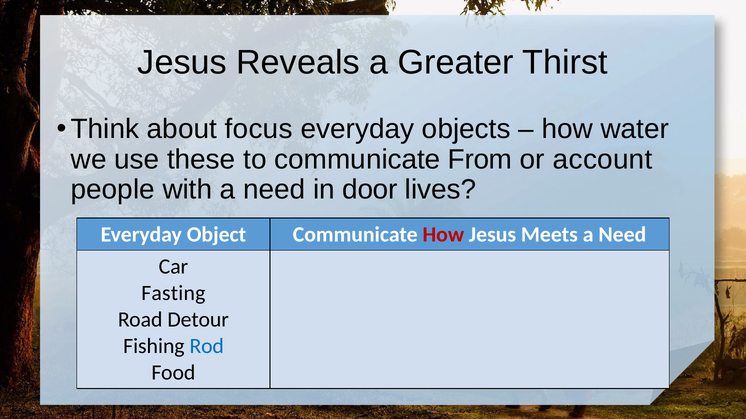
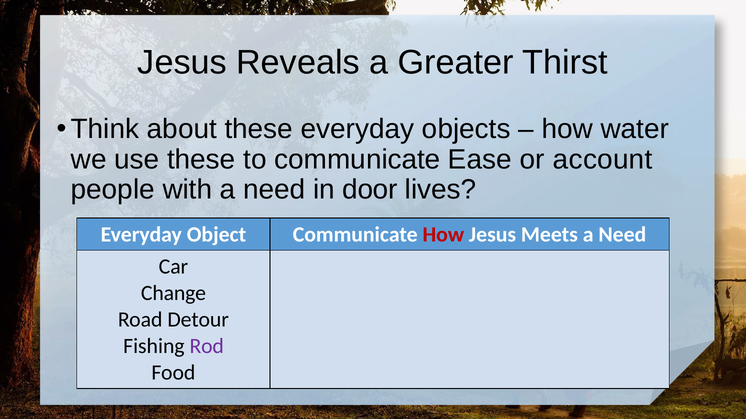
about focus: focus -> these
From: From -> Ease
Fasting: Fasting -> Change
Rod colour: blue -> purple
